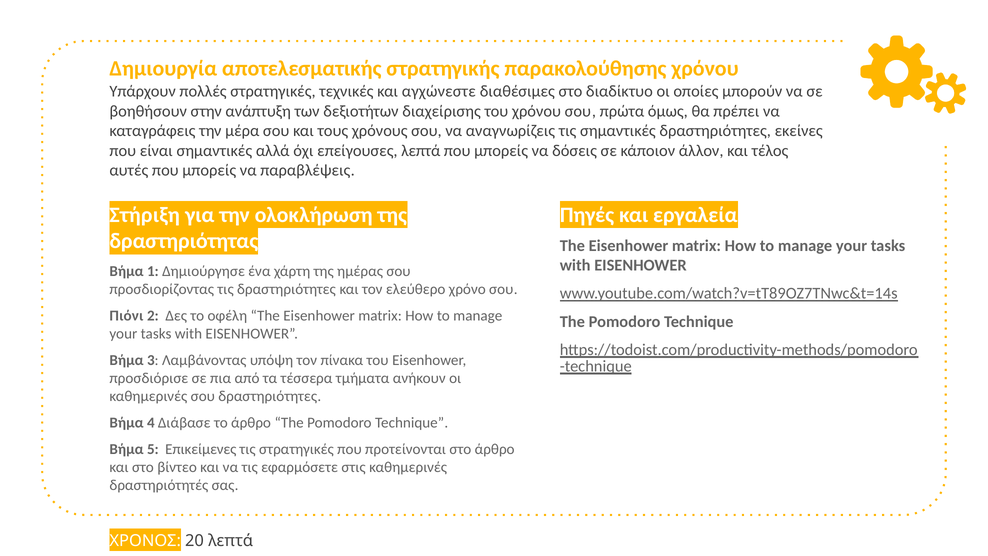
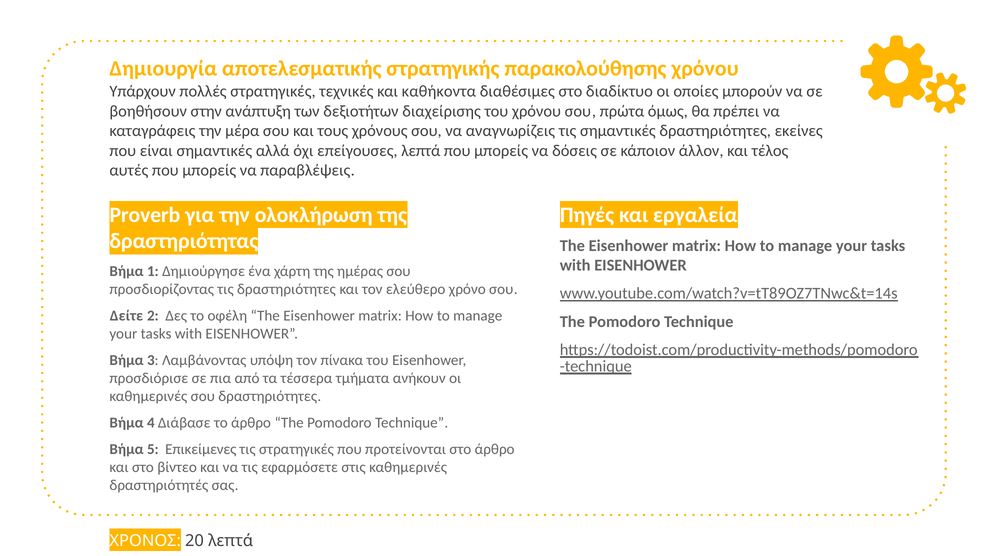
αγχώνεστε: αγχώνεστε -> καθήκοντα
Στήριξη: Στήριξη -> Proverb
Πιόνι: Πιόνι -> Δείτε
